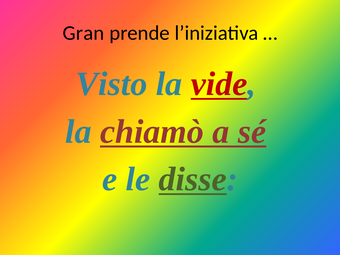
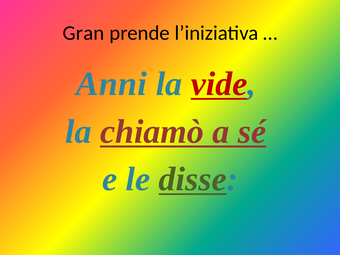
Visto: Visto -> Anni
